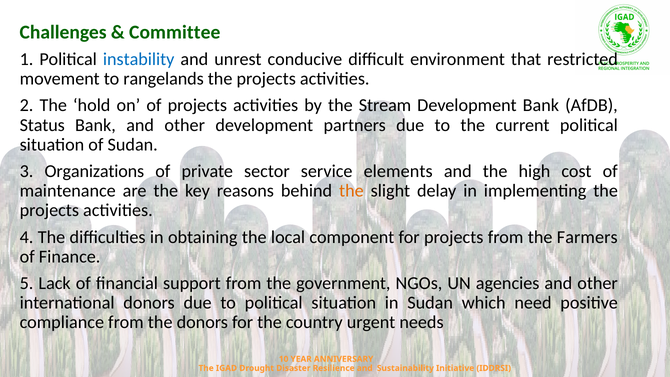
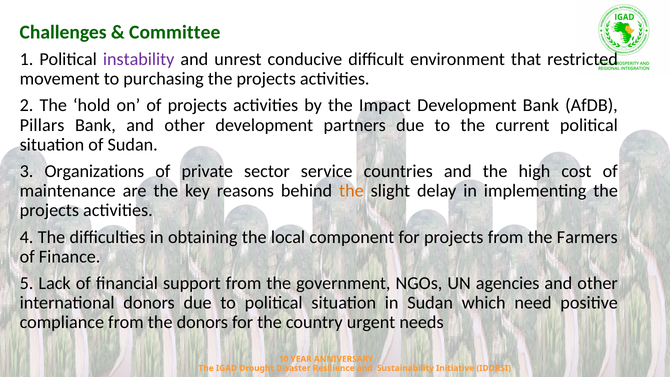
instability colour: blue -> purple
rangelands: rangelands -> purchasing
Stream: Stream -> Impact
Status: Status -> Pillars
elements: elements -> countries
